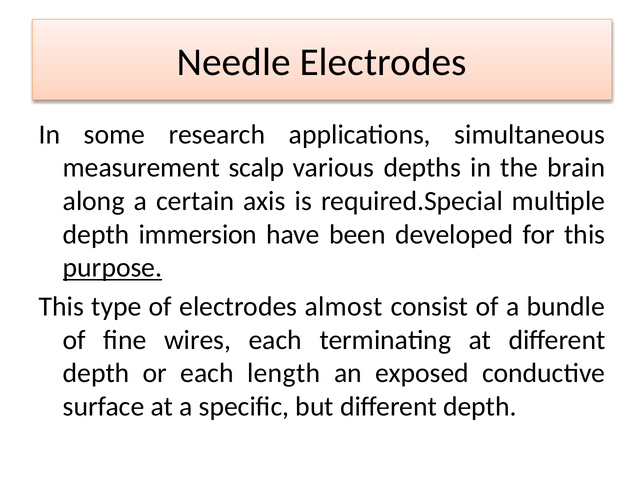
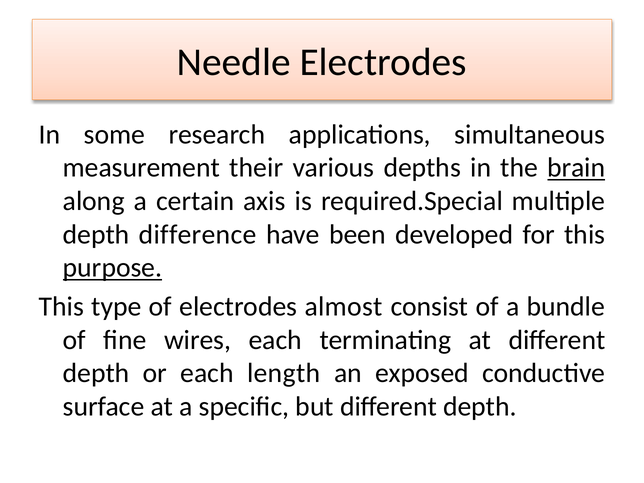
scalp: scalp -> their
brain underline: none -> present
immersion: immersion -> difference
